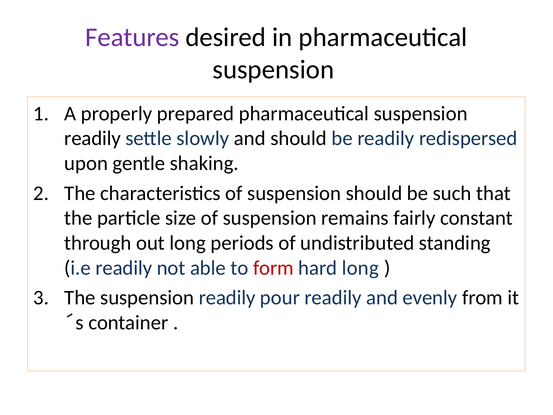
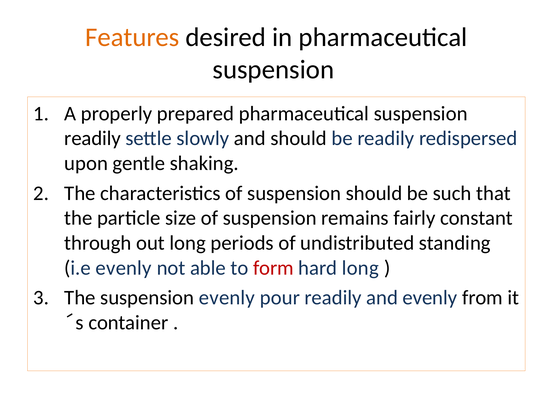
Features colour: purple -> orange
i.e readily: readily -> evenly
The suspension readily: readily -> evenly
